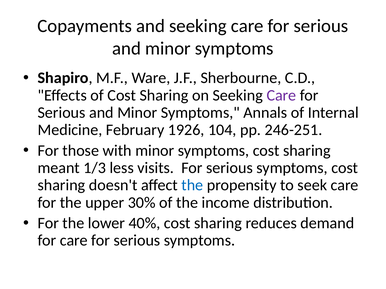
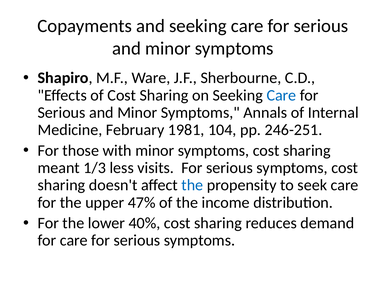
Care at (281, 95) colour: purple -> blue
1926: 1926 -> 1981
30%: 30% -> 47%
